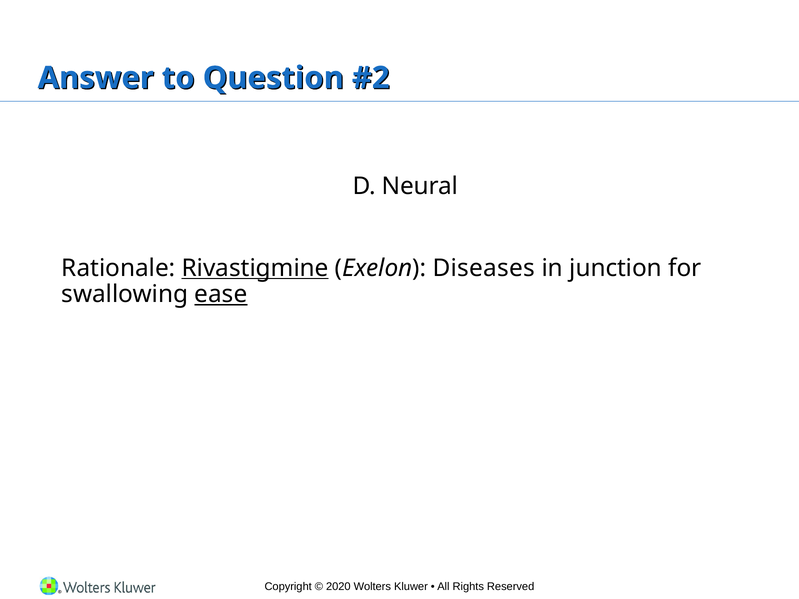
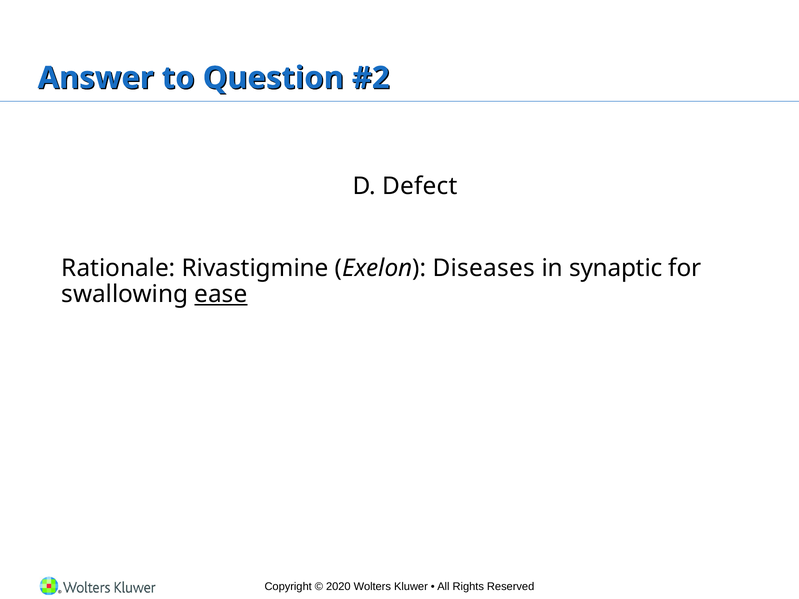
Neural: Neural -> Defect
Rivastigmine underline: present -> none
junction: junction -> synaptic
